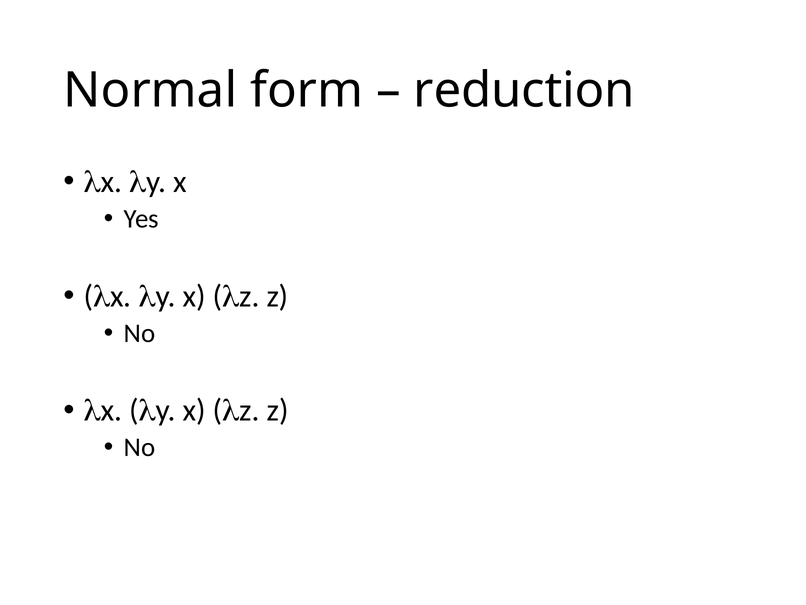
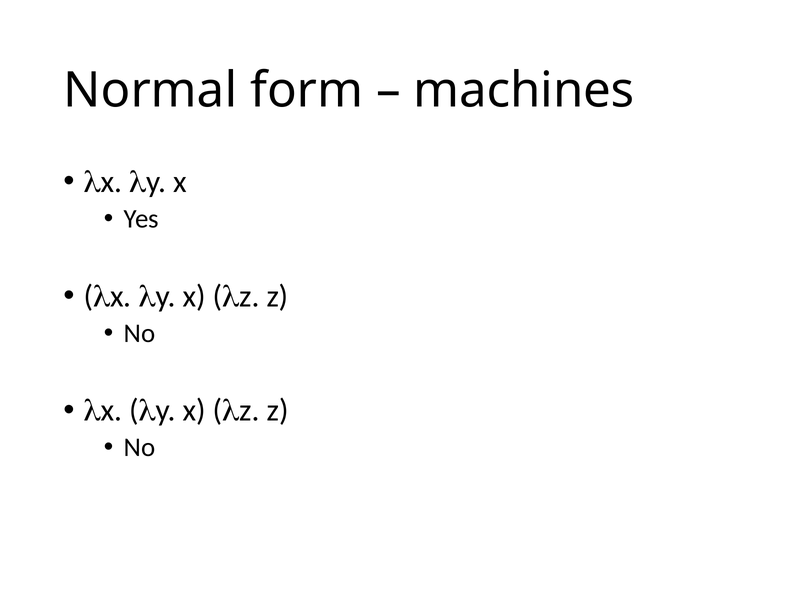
reduction: reduction -> machines
